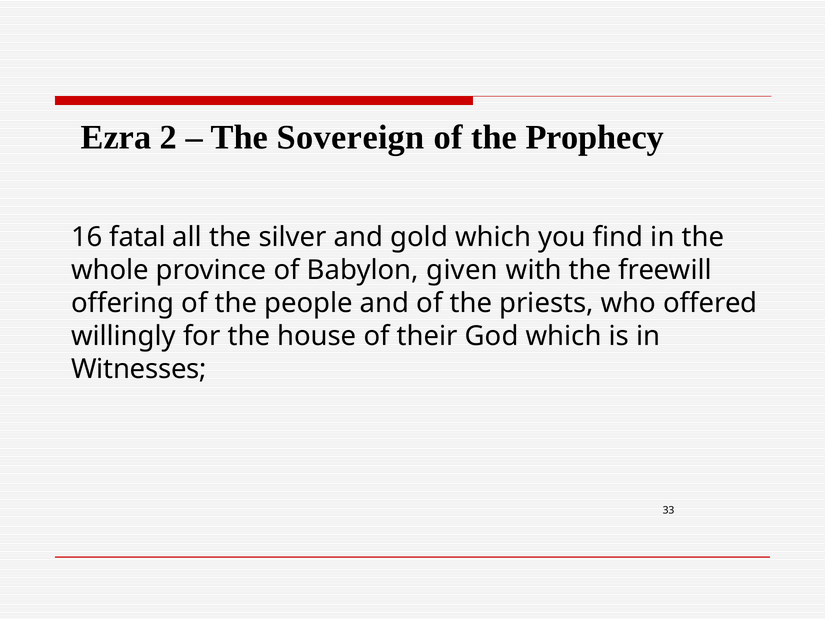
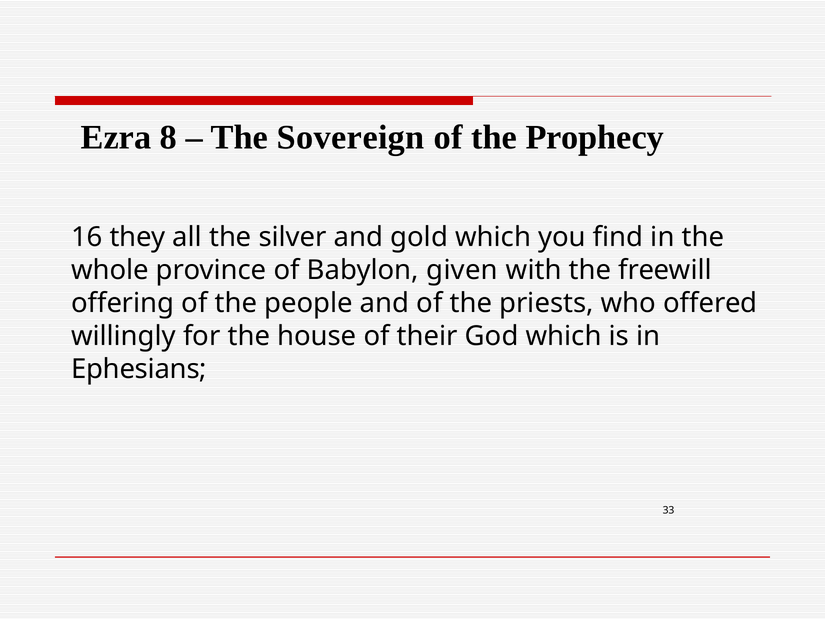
2: 2 -> 8
fatal: fatal -> they
Witnesses: Witnesses -> Ephesians
